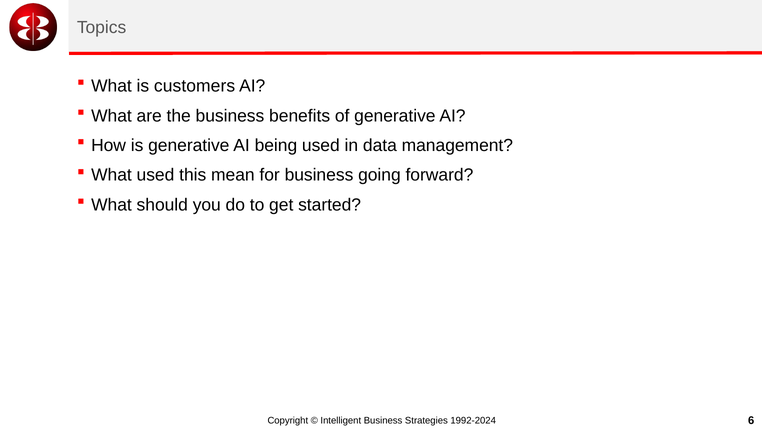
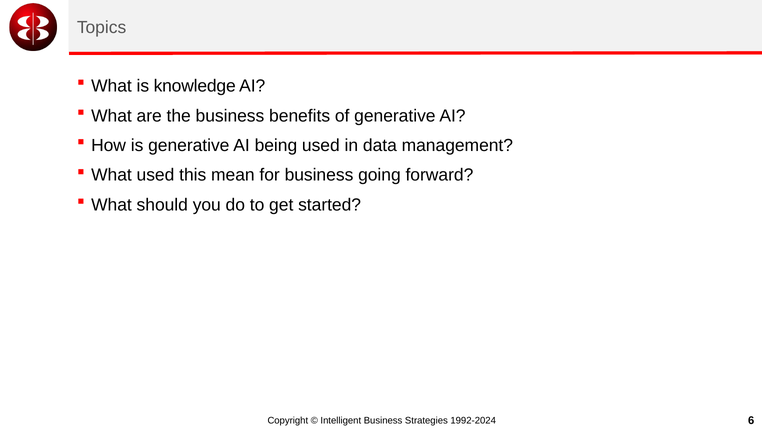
customers: customers -> knowledge
